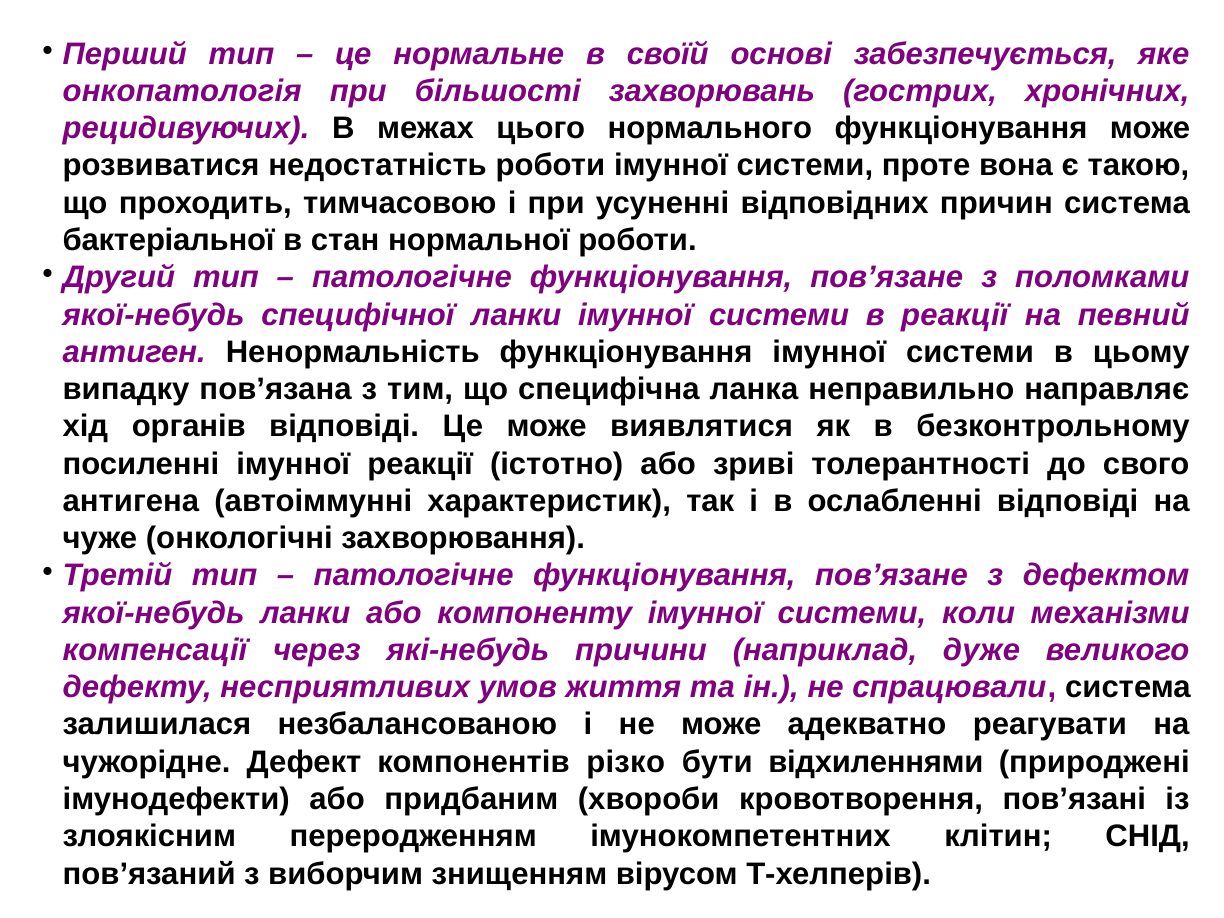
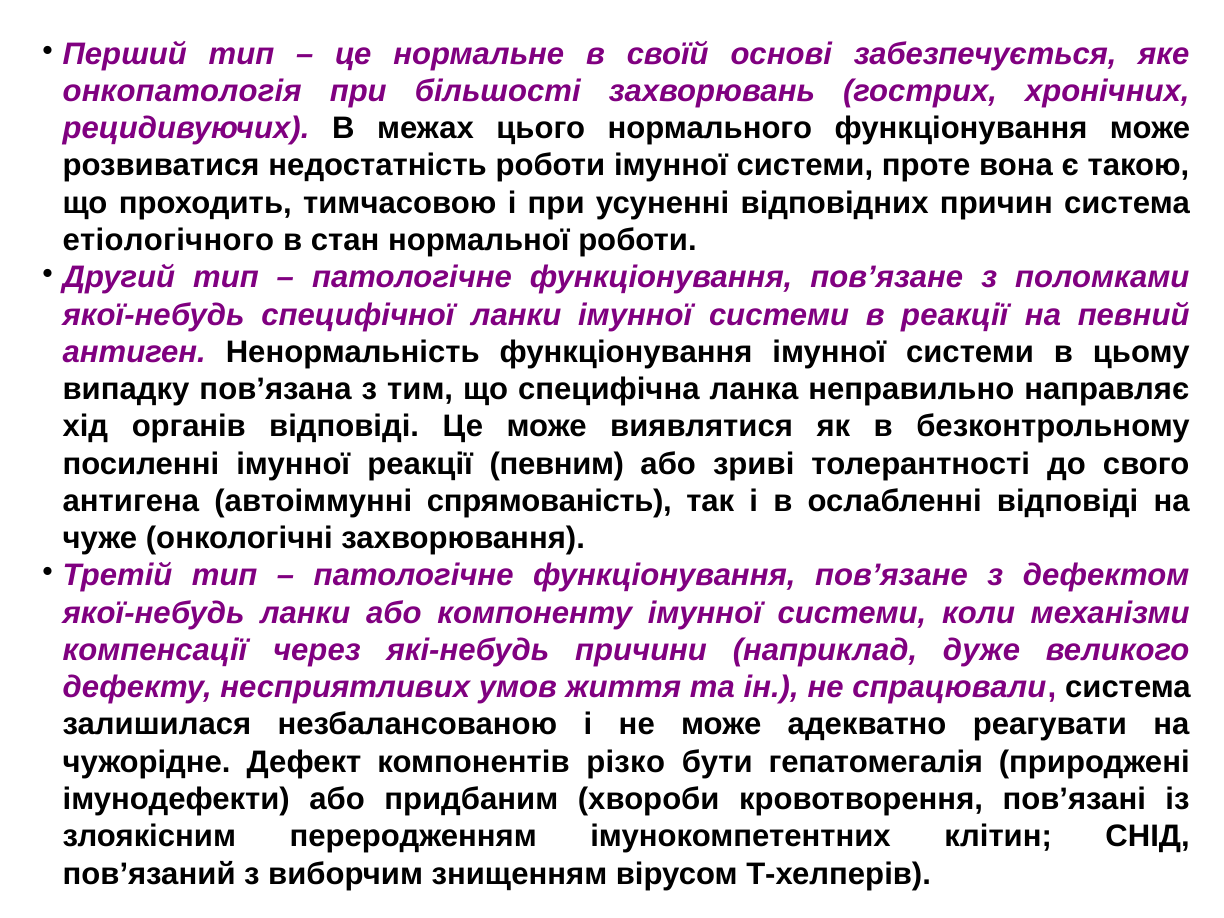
бактеріальної: бактеріальної -> етіологічного
істотно: істотно -> певним
характеристик: характеристик -> спрямованість
відхиленнями: відхиленнями -> гепатомегалія
